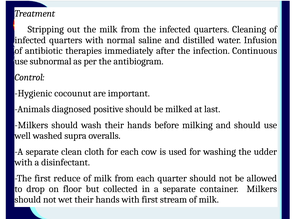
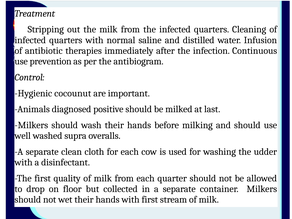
subnormal: subnormal -> prevention
reduce: reduce -> quality
